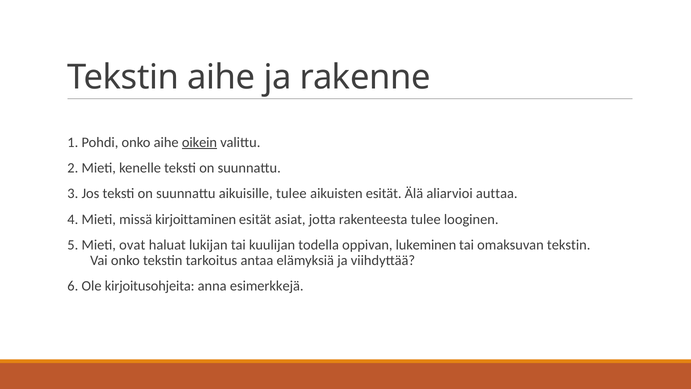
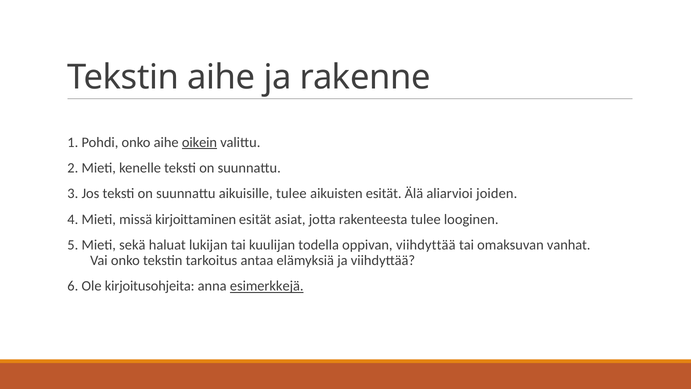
auttaa: auttaa -> joiden
ovat: ovat -> sekä
oppivan lukeminen: lukeminen -> viihdyttää
omaksuvan tekstin: tekstin -> vanhat
esimerkkejä underline: none -> present
